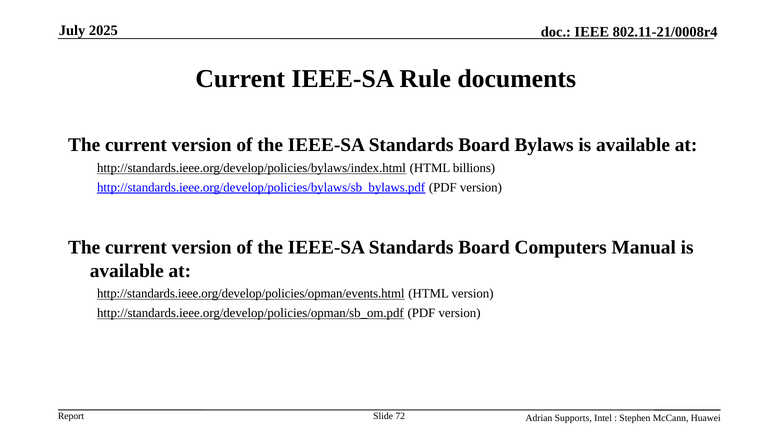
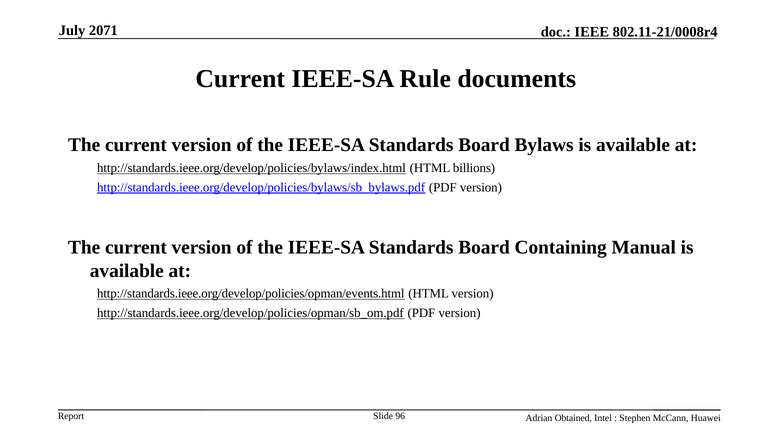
2025: 2025 -> 2071
Computers: Computers -> Containing
72: 72 -> 96
Supports: Supports -> Obtained
